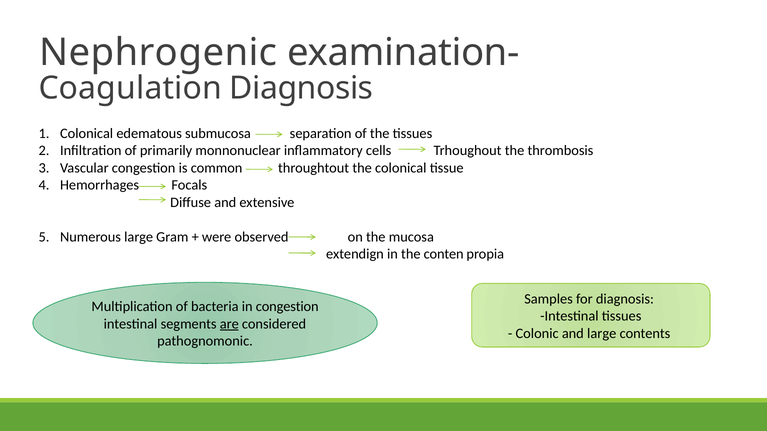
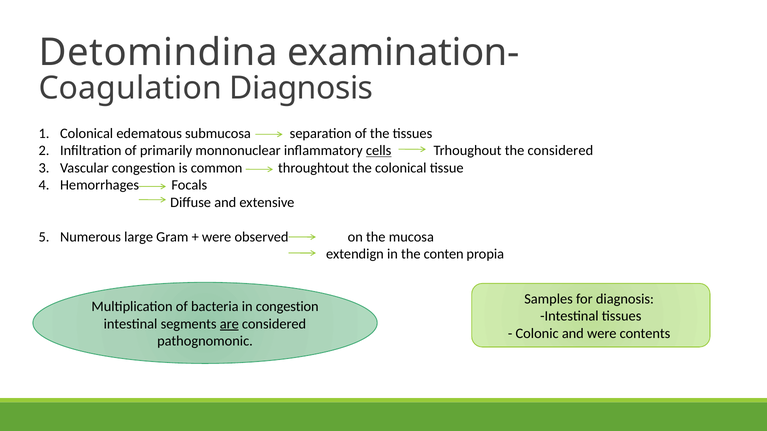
Nephrogenic: Nephrogenic -> Detomindina
cells underline: none -> present
the thrombosis: thrombosis -> considered
and large: large -> were
